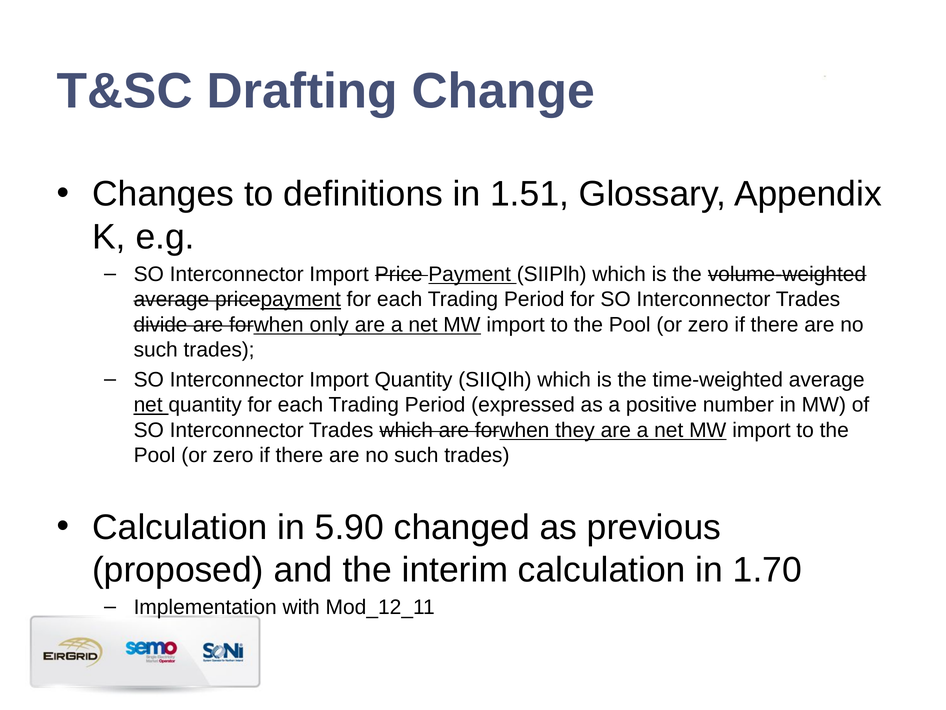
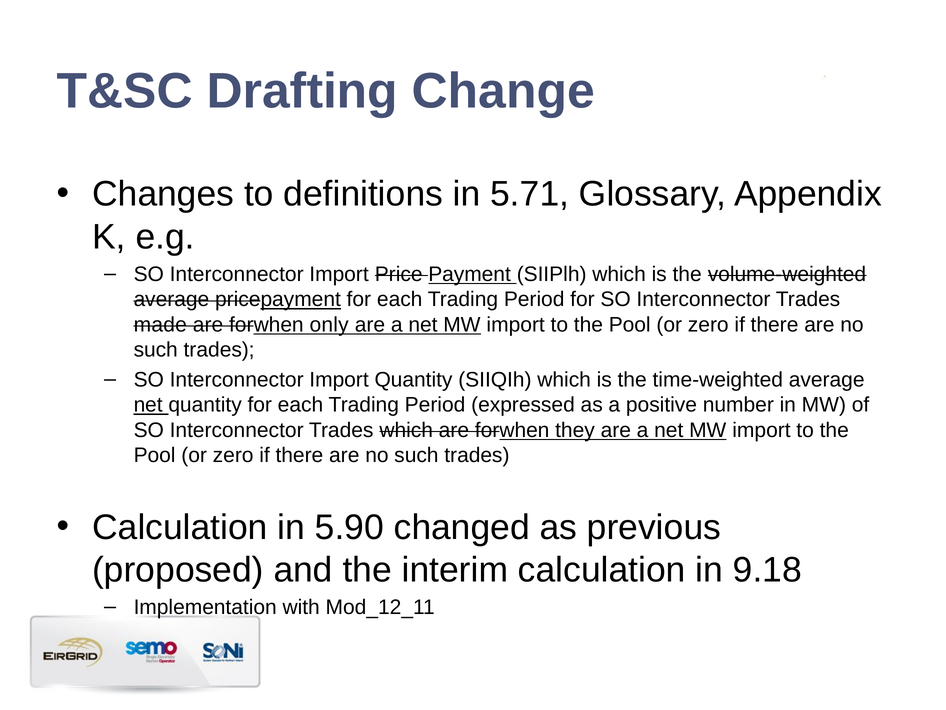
1.51: 1.51 -> 5.71
divide: divide -> made
1.70: 1.70 -> 9.18
